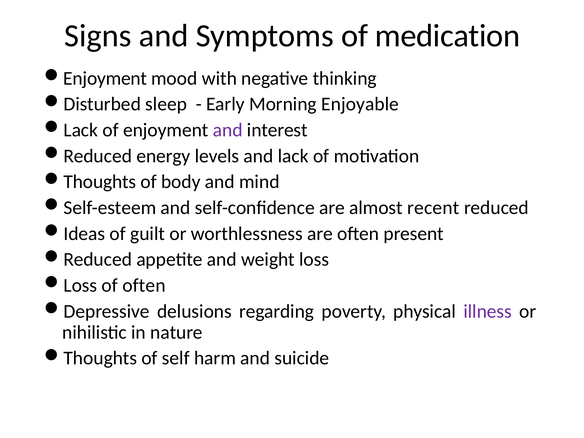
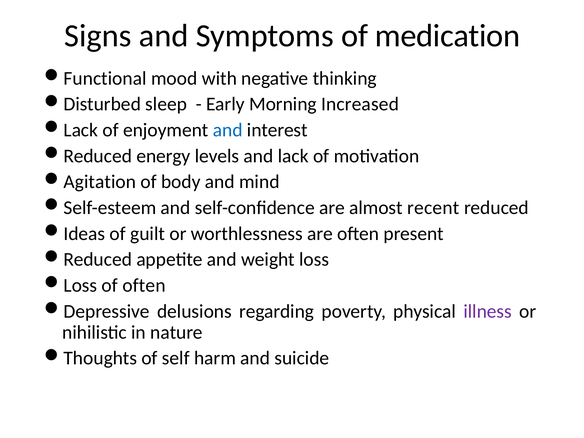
Enjoyment at (105, 78): Enjoyment -> Functional
Enjoyable: Enjoyable -> Increased
and at (228, 130) colour: purple -> blue
Thoughts at (100, 182): Thoughts -> Agitation
